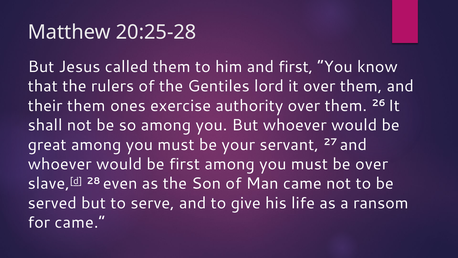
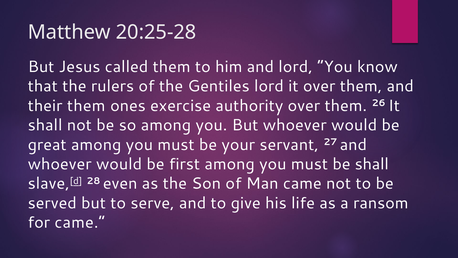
and first: first -> lord
be over: over -> shall
